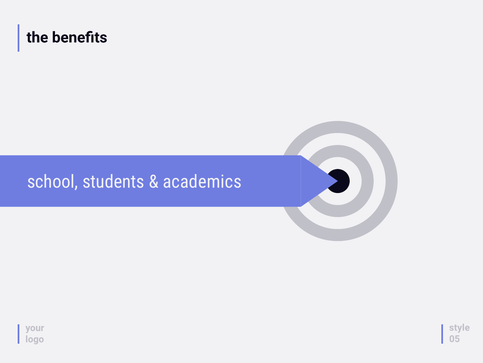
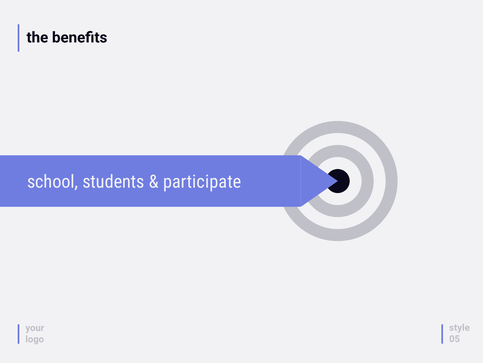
academics: academics -> participate
